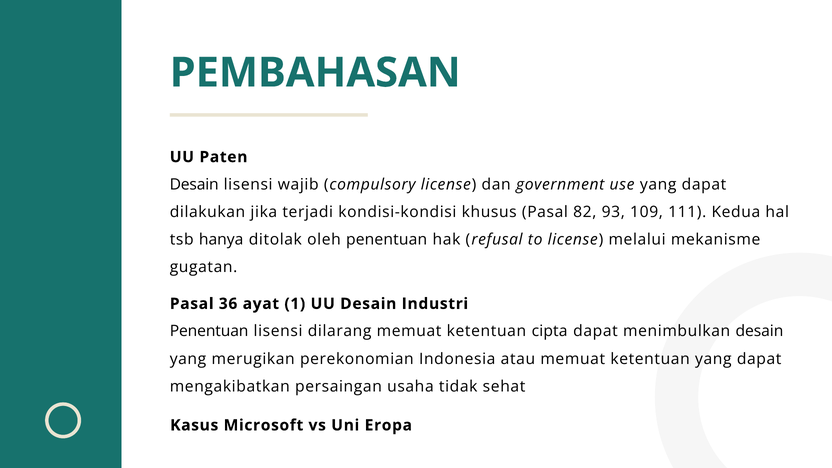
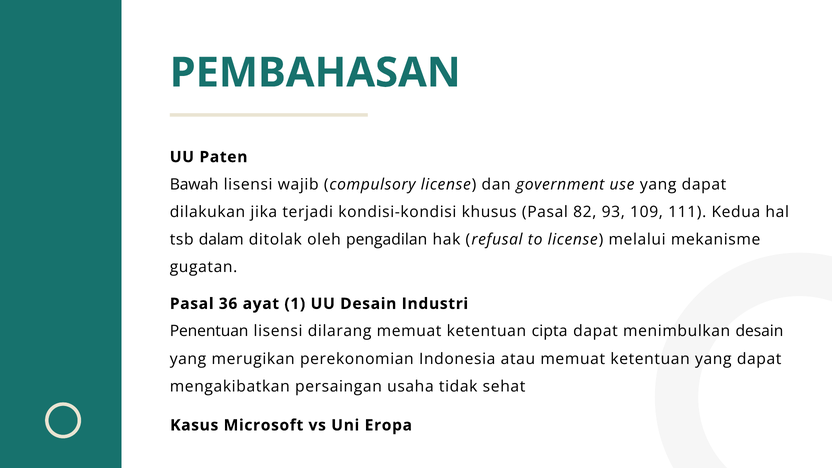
Desain at (194, 185): Desain -> Bawah
hanya: hanya -> dalam
oleh penentuan: penentuan -> pengadilan
